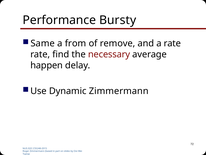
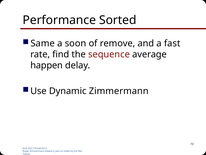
Bursty: Bursty -> Sorted
from: from -> soon
a rate: rate -> fast
necessary: necessary -> sequence
